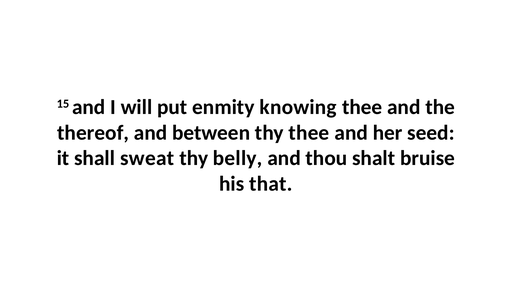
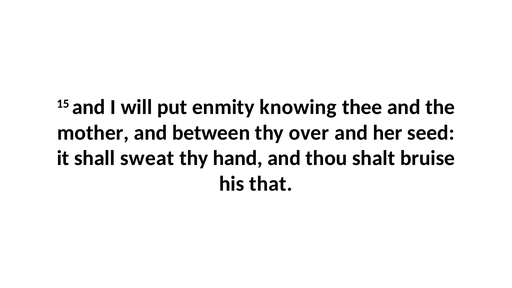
thereof: thereof -> mother
thy thee: thee -> over
belly: belly -> hand
